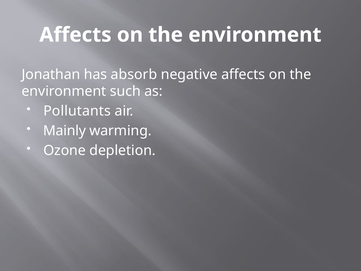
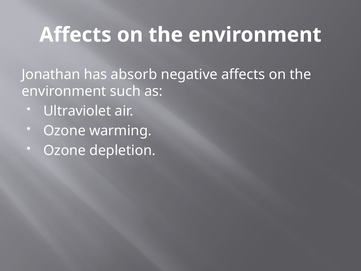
Pollutants: Pollutants -> Ultraviolet
Mainly at (65, 131): Mainly -> Ozone
